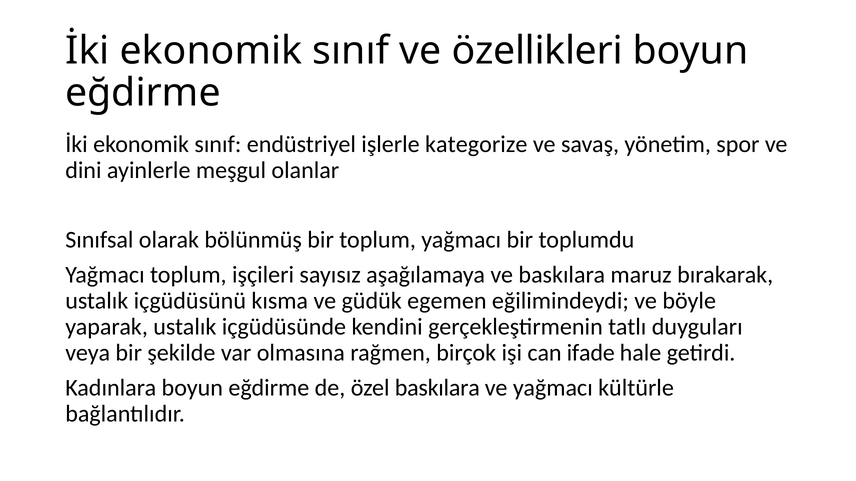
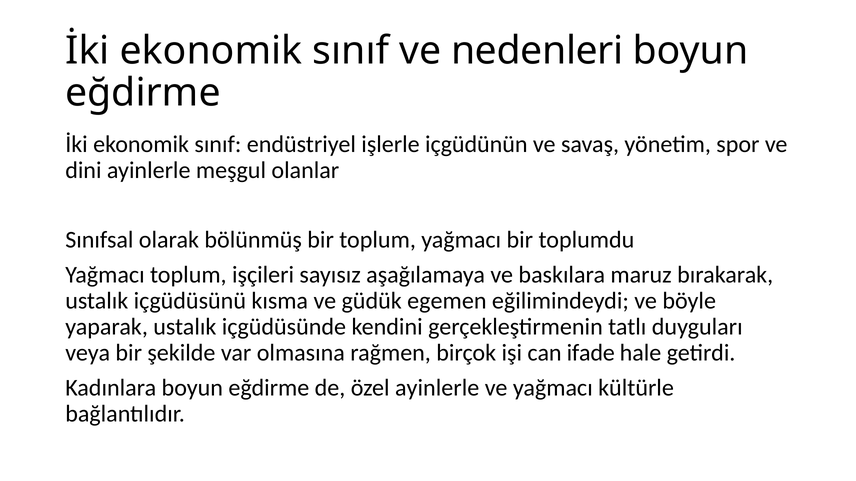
özellikleri: özellikleri -> nedenleri
kategorize: kategorize -> içgüdünün
özel baskılara: baskılara -> ayinlerle
